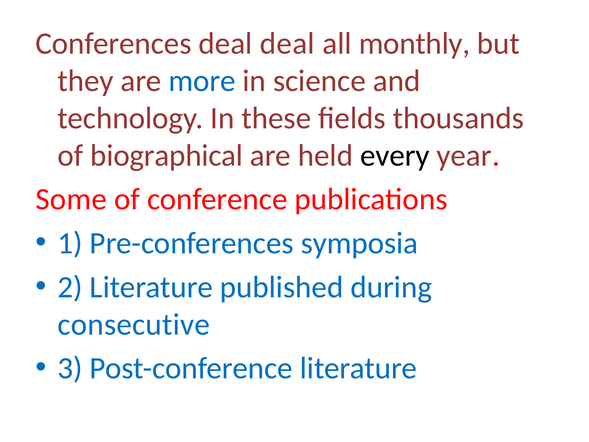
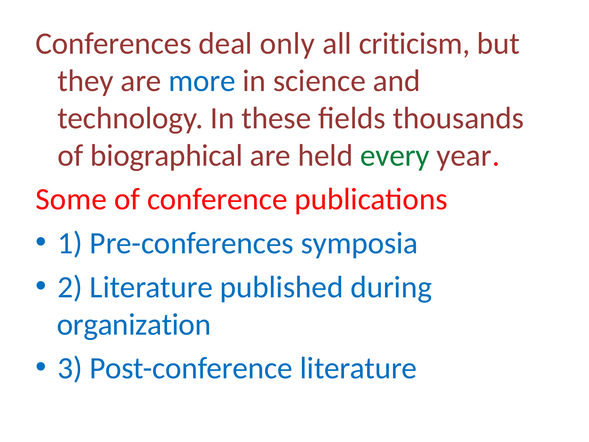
deal deal: deal -> only
monthly: monthly -> criticism
every colour: black -> green
consecutive: consecutive -> organization
